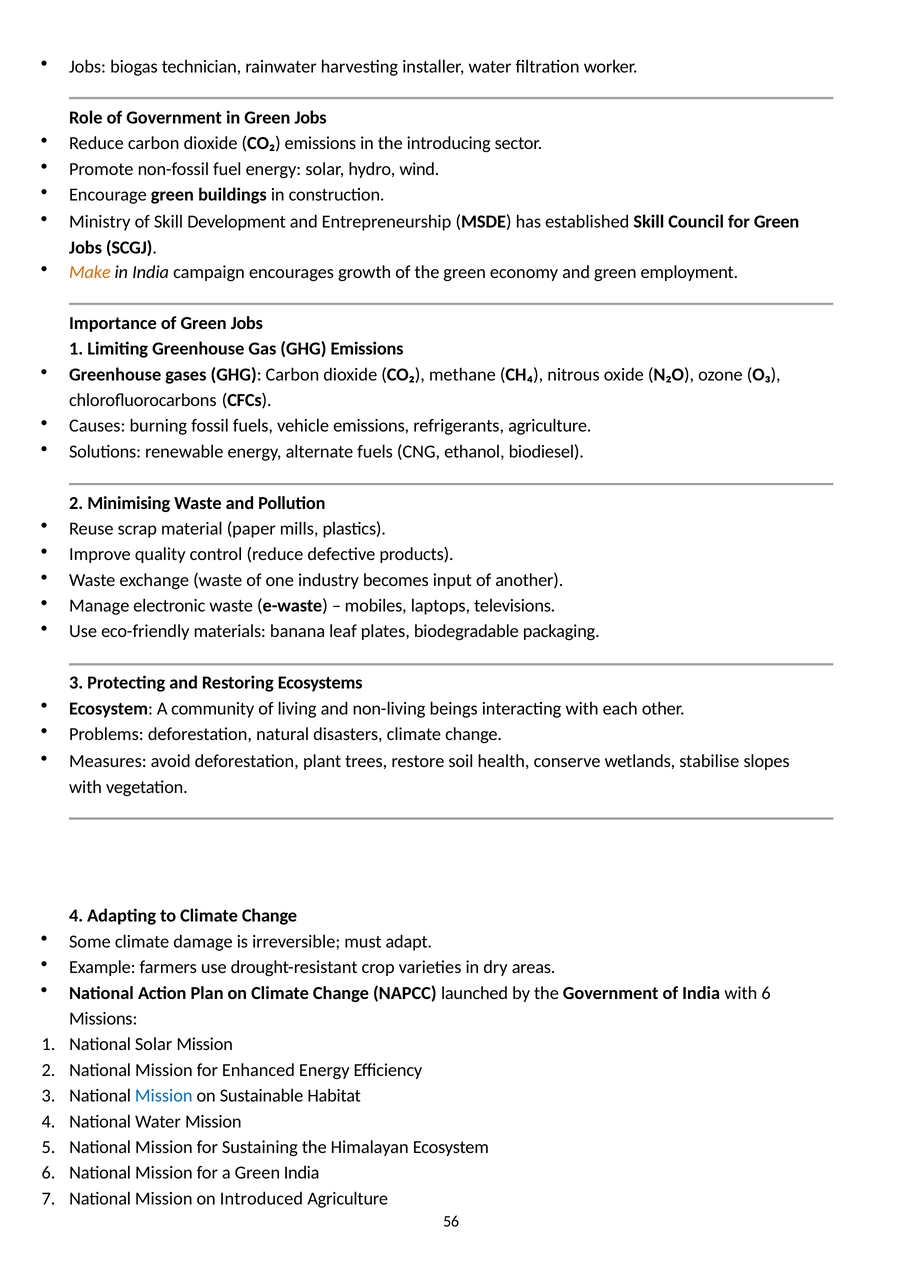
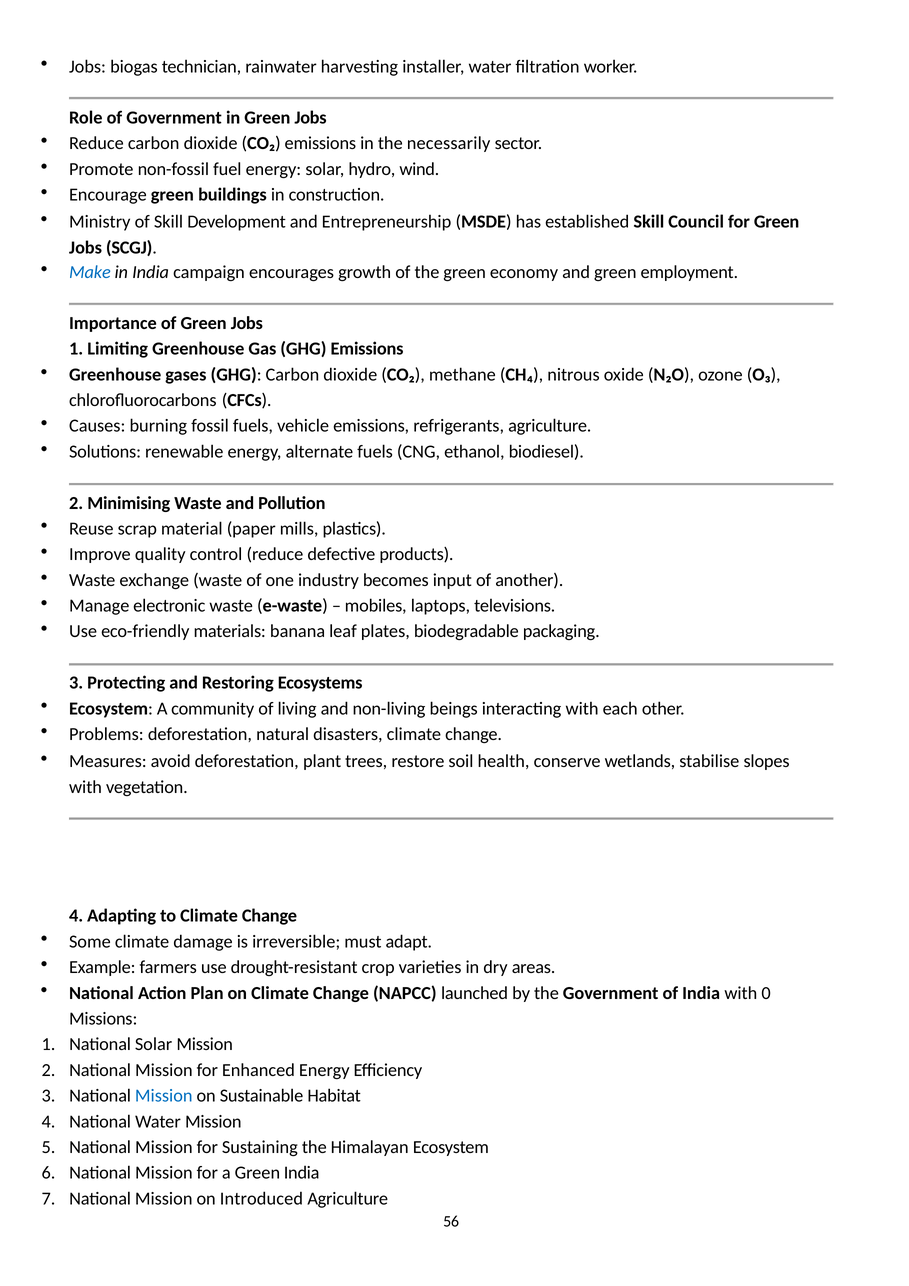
introducing: introducing -> necessarily
Make colour: orange -> blue
with 6: 6 -> 0
